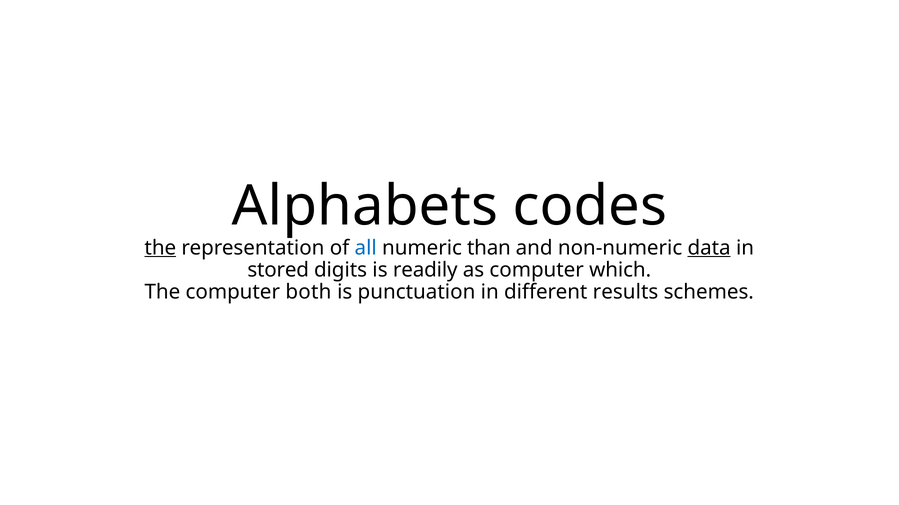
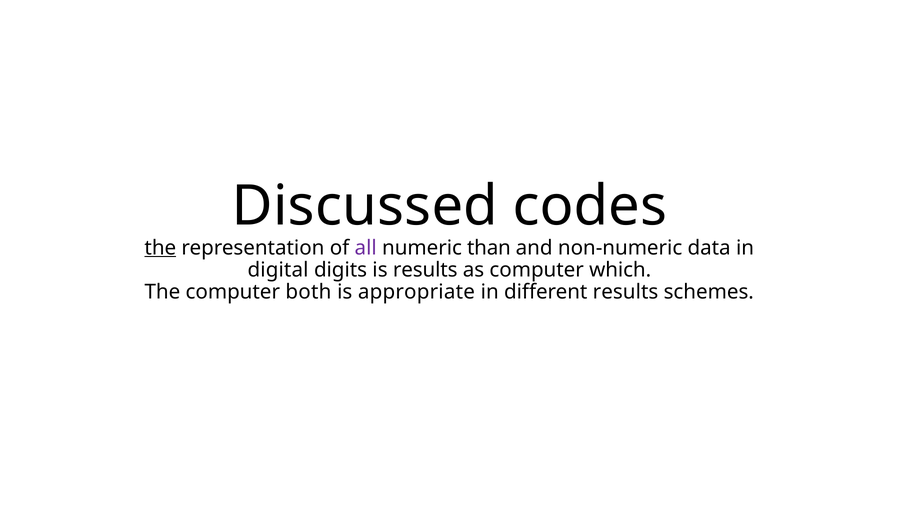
Alphabets: Alphabets -> Discussed
all colour: blue -> purple
data underline: present -> none
stored: stored -> digital
is readily: readily -> results
punctuation: punctuation -> appropriate
